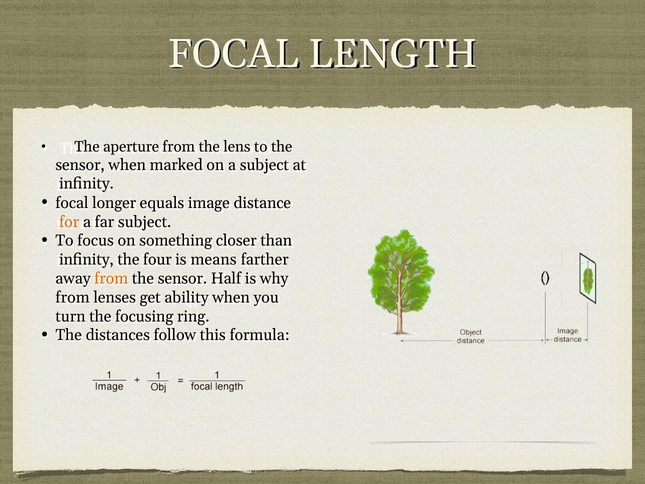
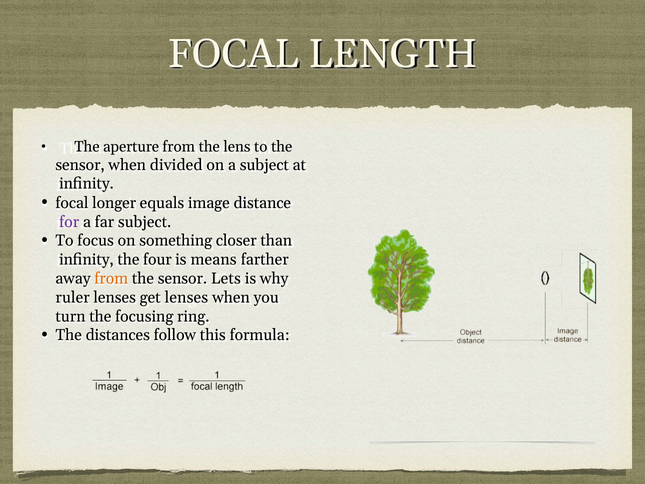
marked: marked -> divided
for colour: orange -> purple
Half: Half -> Lets
from at (73, 297): from -> ruler
get ability: ability -> lenses
